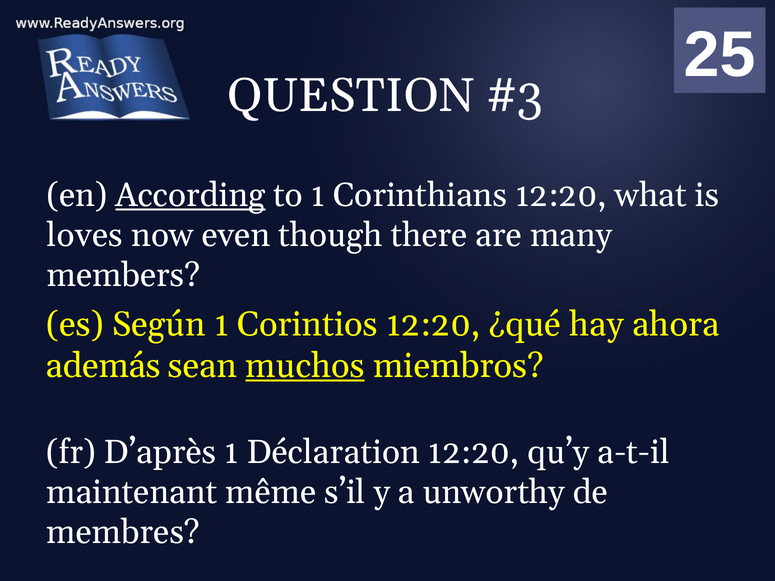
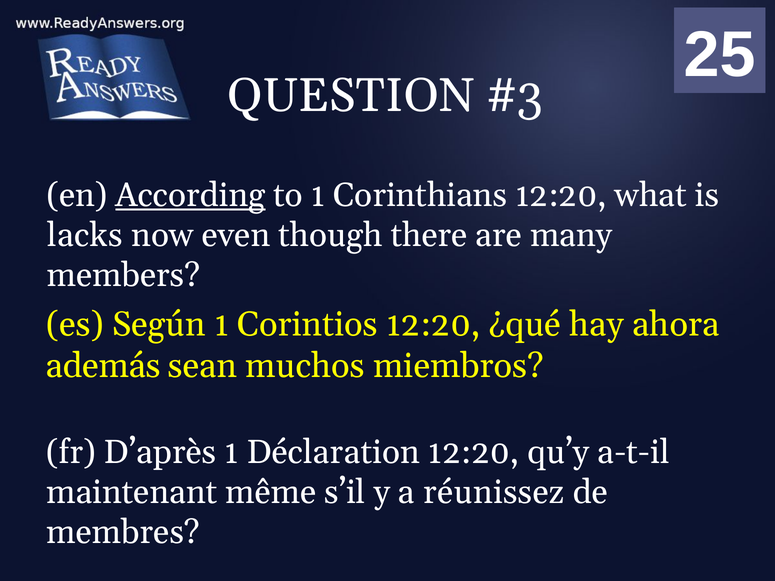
loves: loves -> lacks
muchos underline: present -> none
unworthy: unworthy -> réunissez
